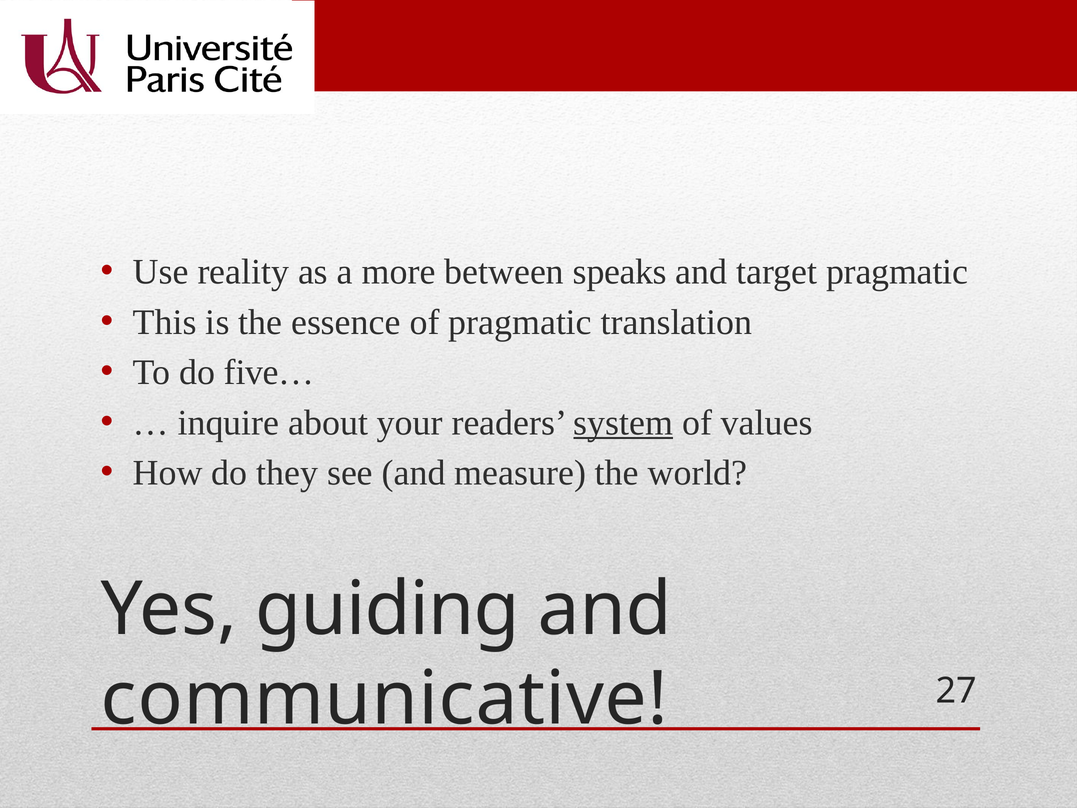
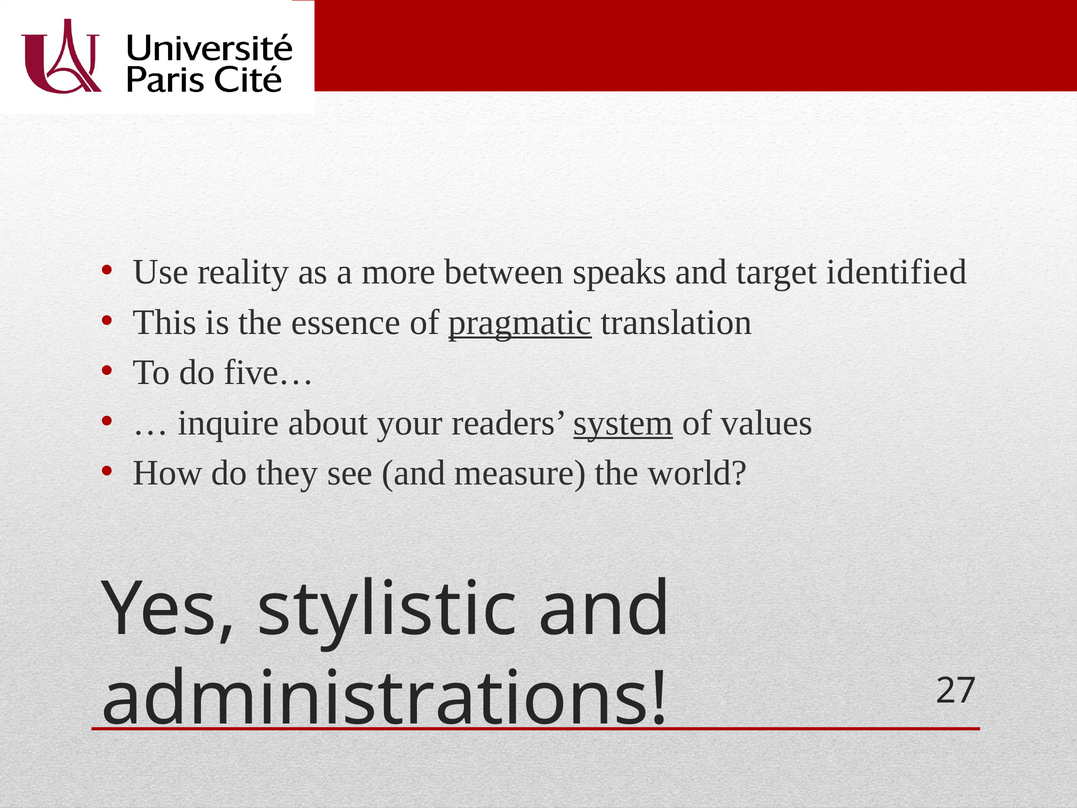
target pragmatic: pragmatic -> identified
pragmatic at (520, 322) underline: none -> present
guiding: guiding -> stylistic
communicative: communicative -> administrations
